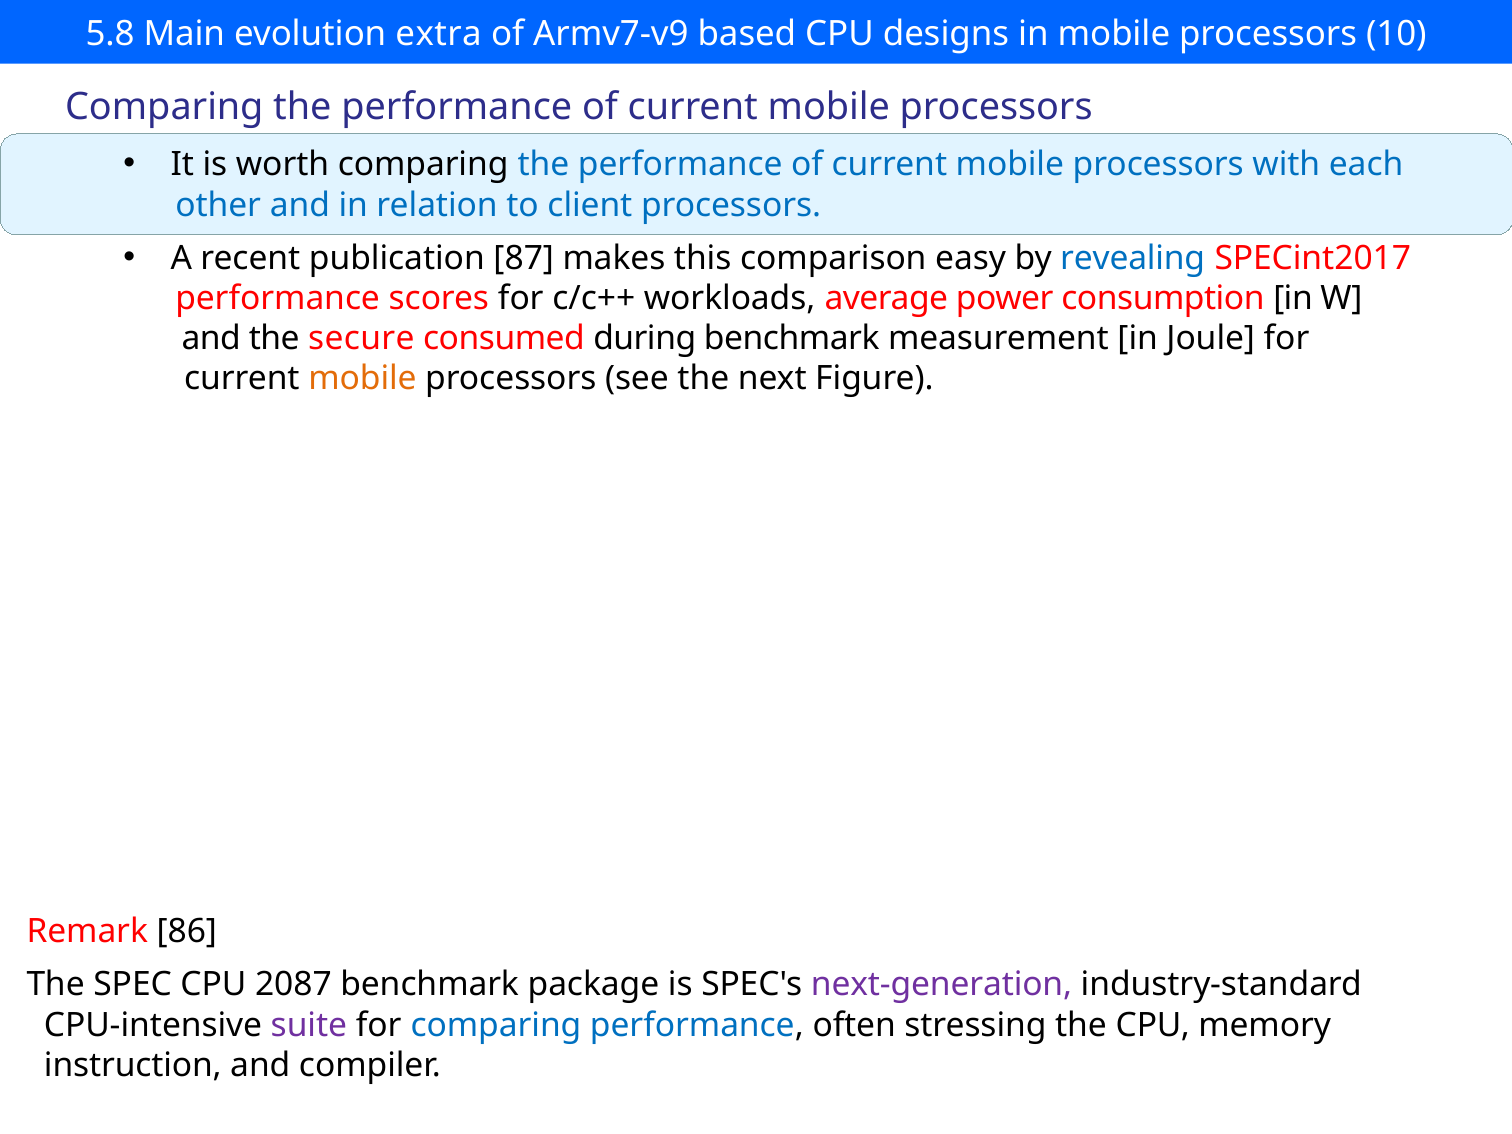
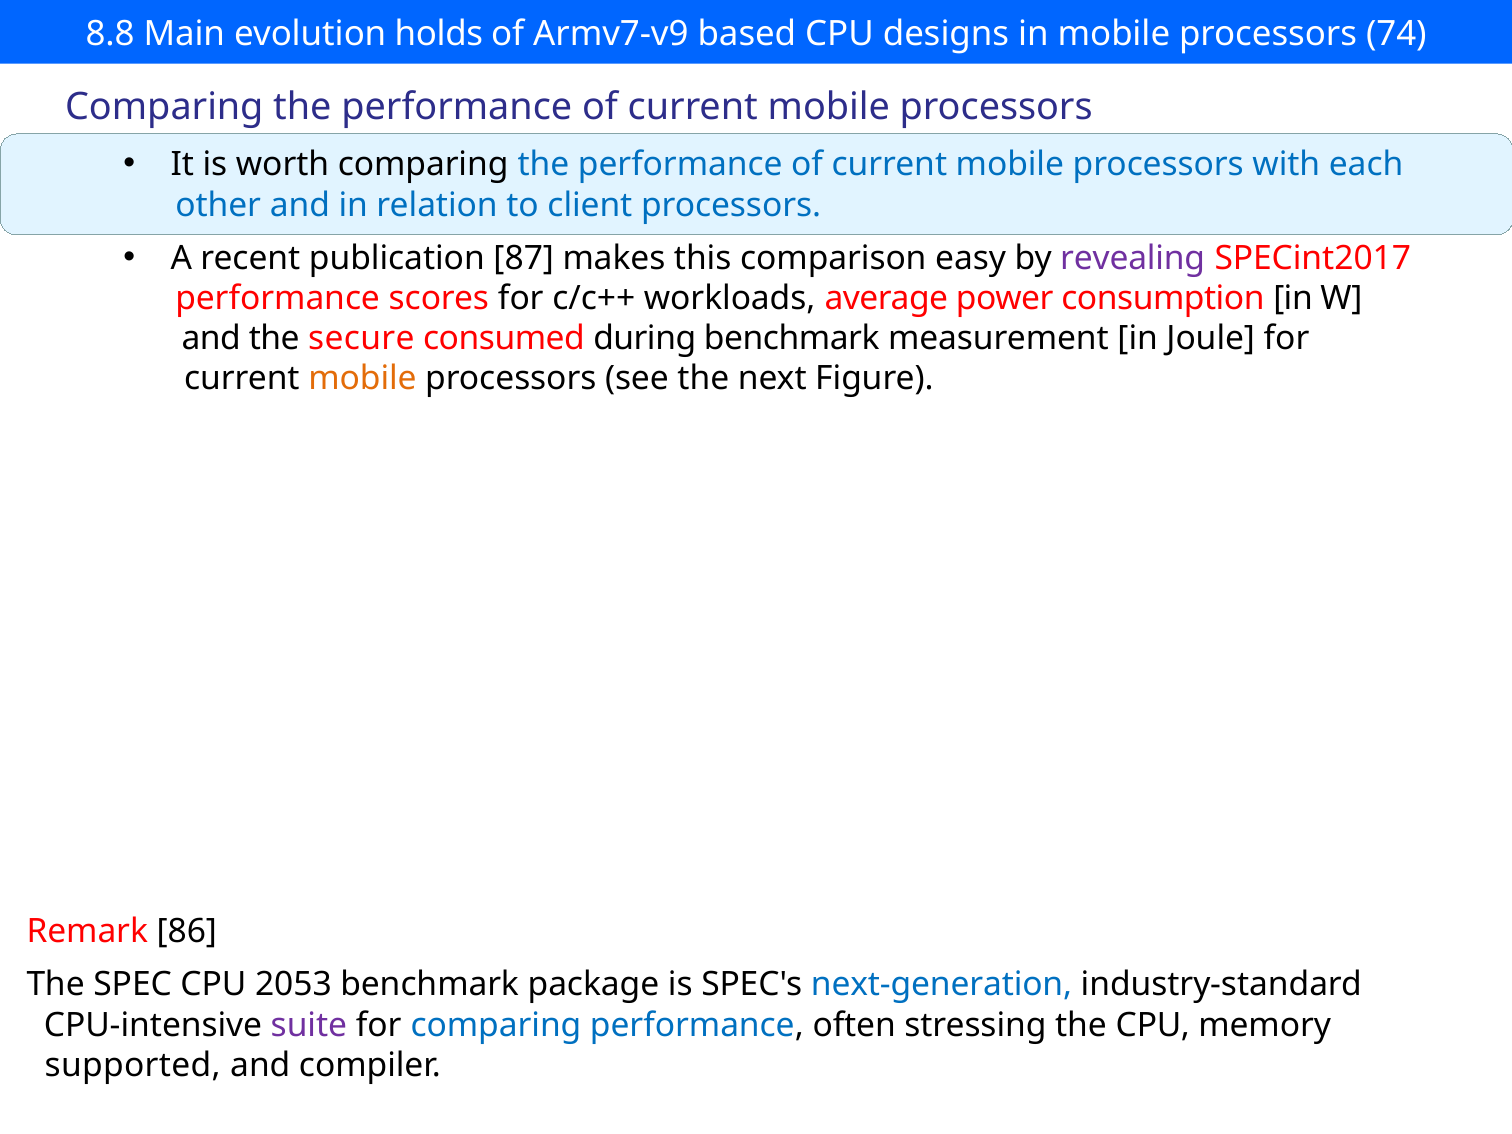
5.8: 5.8 -> 8.8
extra: extra -> holds
10: 10 -> 74
revealing colour: blue -> purple
2087: 2087 -> 2053
next-generation colour: purple -> blue
instruction: instruction -> supported
